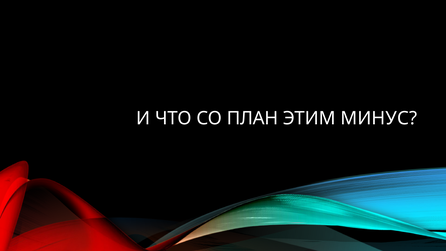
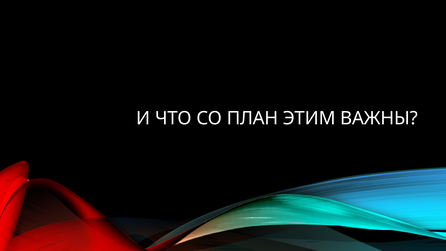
МИНУС: МИНУС -> ВАЖНЫ
